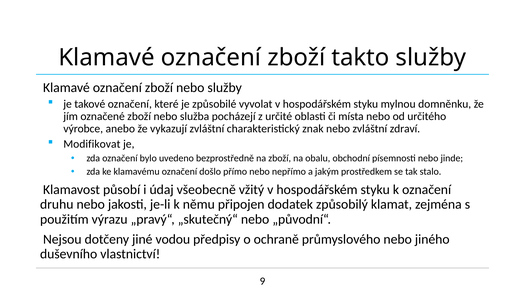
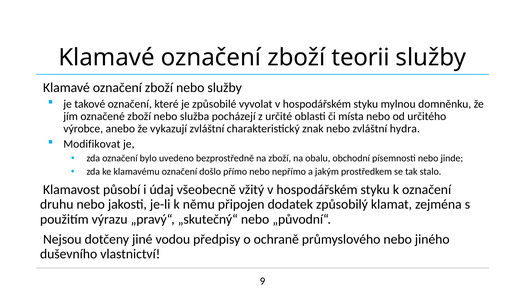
takto: takto -> teorii
zdraví: zdraví -> hydra
